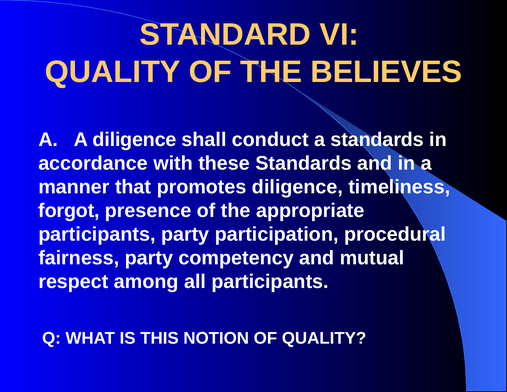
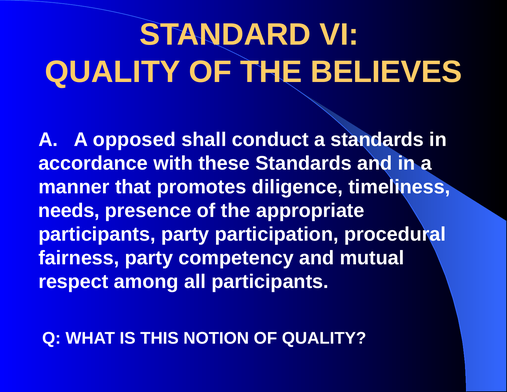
A diligence: diligence -> opposed
forgot: forgot -> needs
